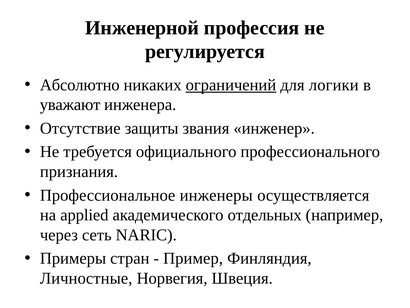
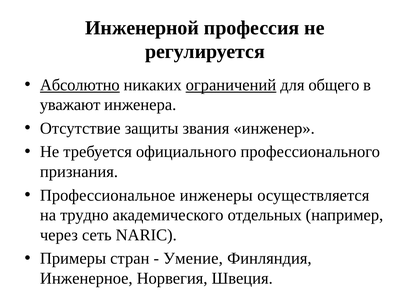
Абсолютно underline: none -> present
логики: логики -> общего
applied: applied -> трудно
Пример: Пример -> Умение
Личностные: Личностные -> Инженерное
